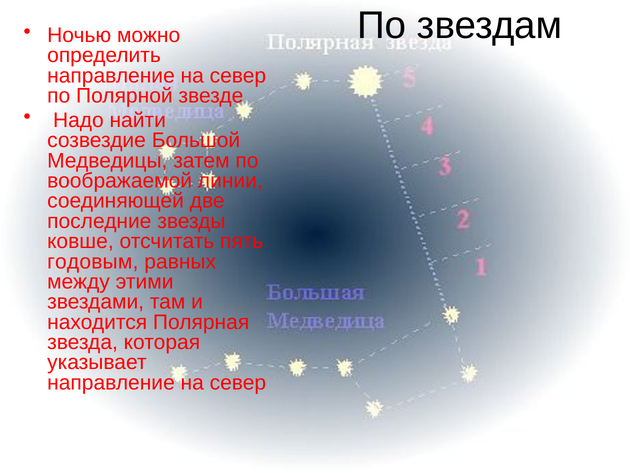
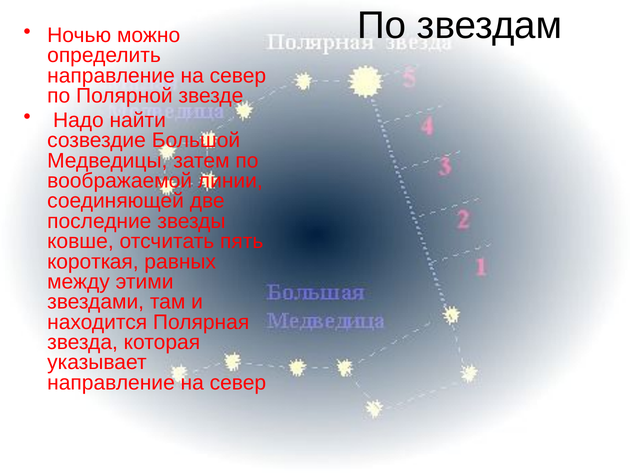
годовым: годовым -> короткая
